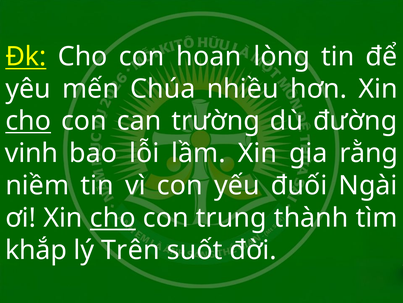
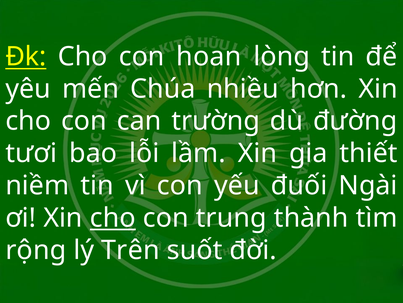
cho at (28, 121) underline: present -> none
vinh: vinh -> tươi
rằng: rằng -> thiết
khắp: khắp -> rộng
